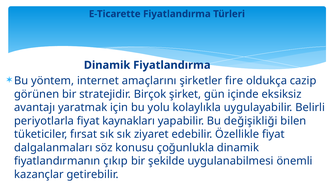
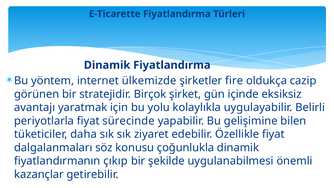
amaçlarını: amaçlarını -> ülkemizde
kaynakları: kaynakları -> sürecinde
değişikliği: değişikliği -> gelişimine
fırsat: fırsat -> daha
